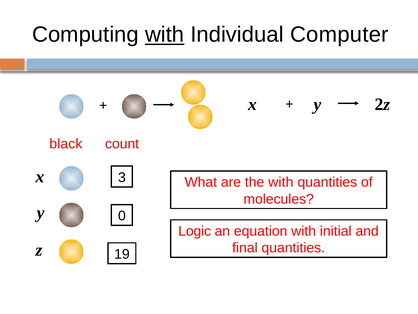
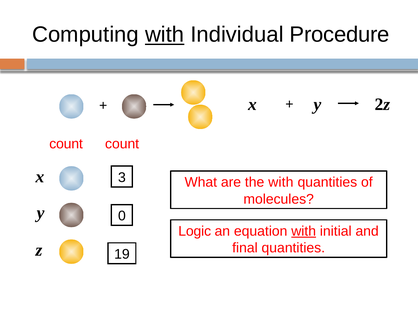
Computer: Computer -> Procedure
black at (66, 144): black -> count
with at (304, 231) underline: none -> present
